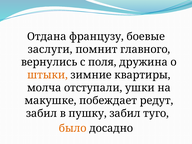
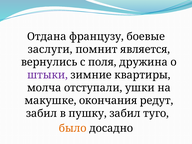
главного: главного -> является
штыки colour: orange -> purple
побеждает: побеждает -> окончания
